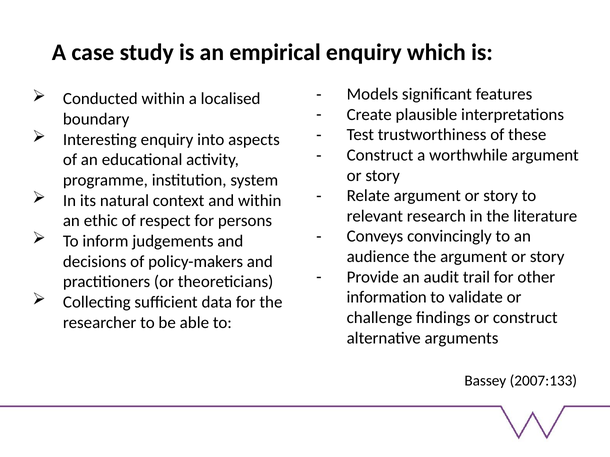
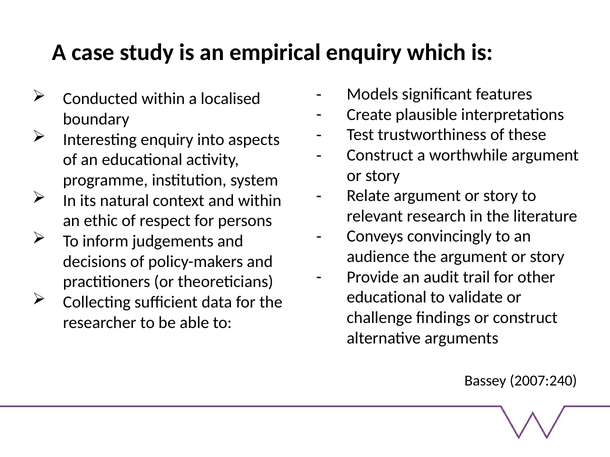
information at (387, 298): information -> educational
2007:133: 2007:133 -> 2007:240
